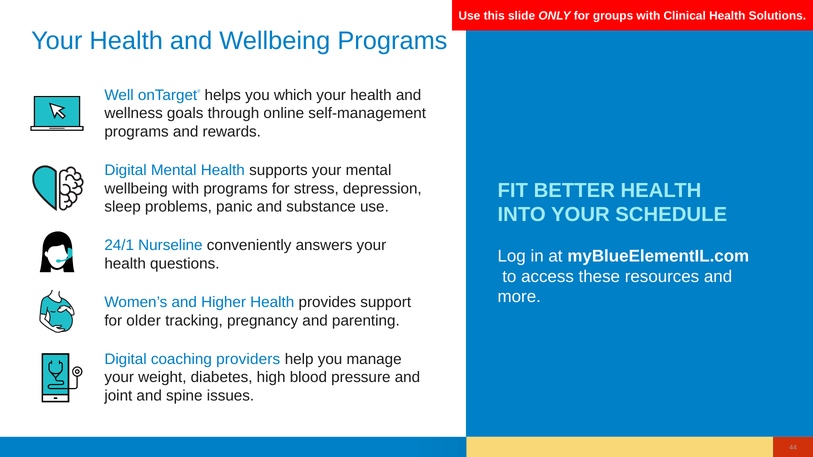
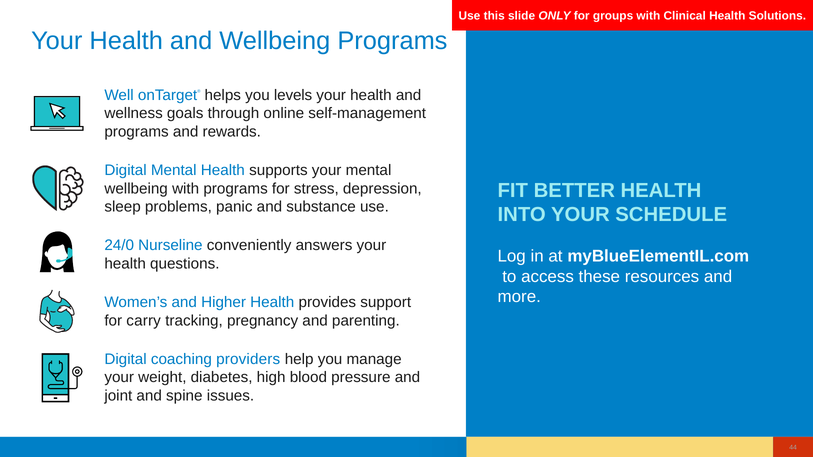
which: which -> levels
24/1: 24/1 -> 24/0
older: older -> carry
